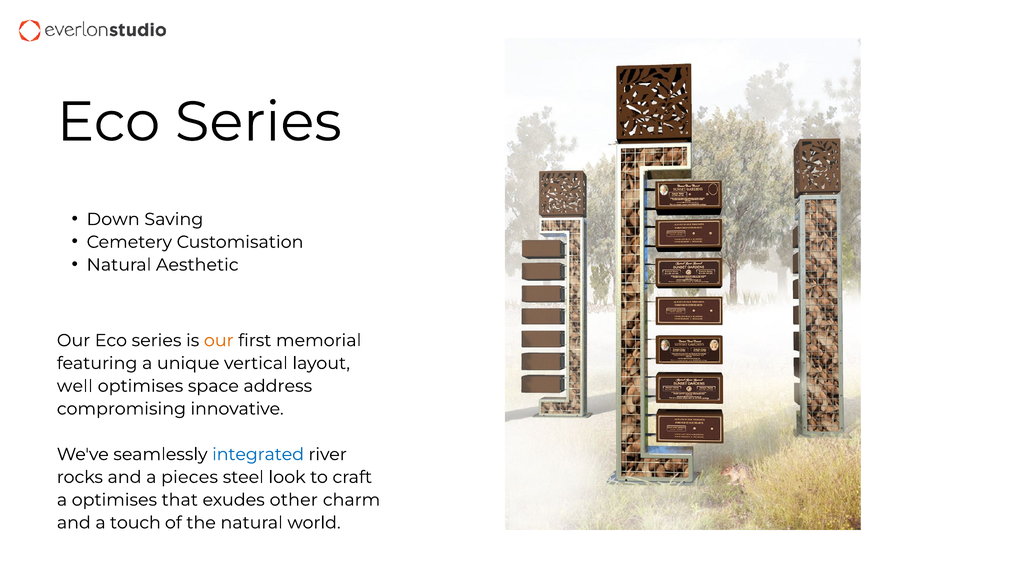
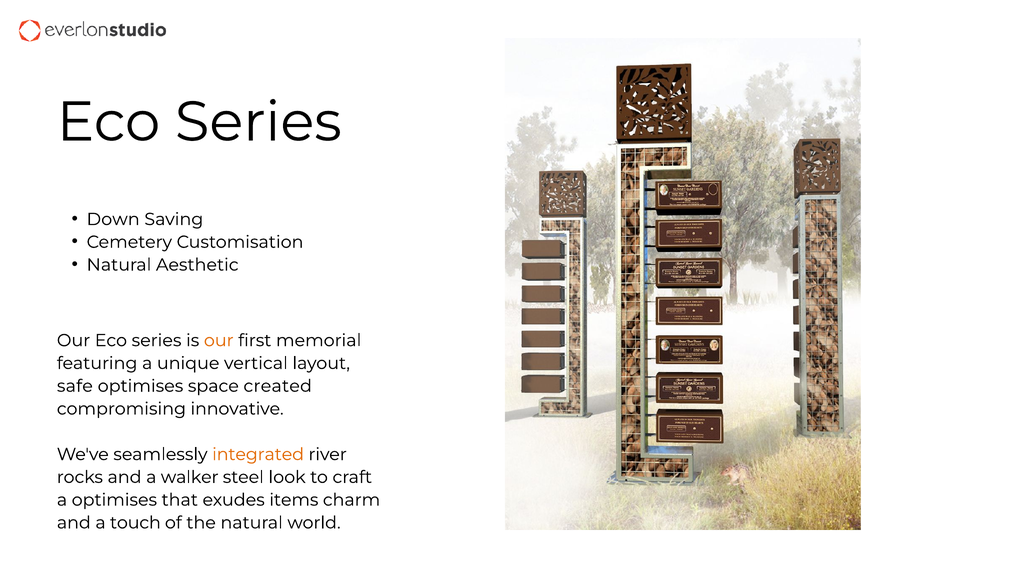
well: well -> safe
address: address -> created
integrated colour: blue -> orange
pieces: pieces -> walker
other: other -> items
